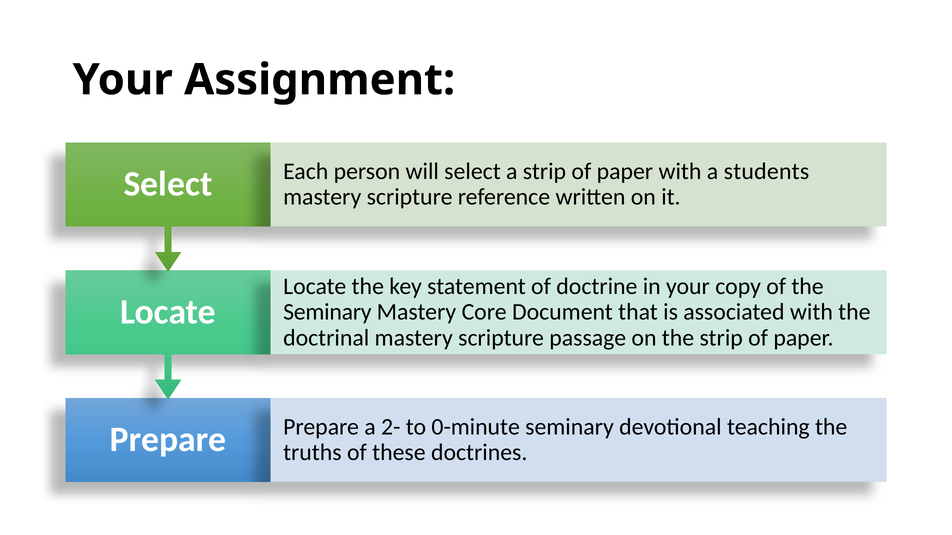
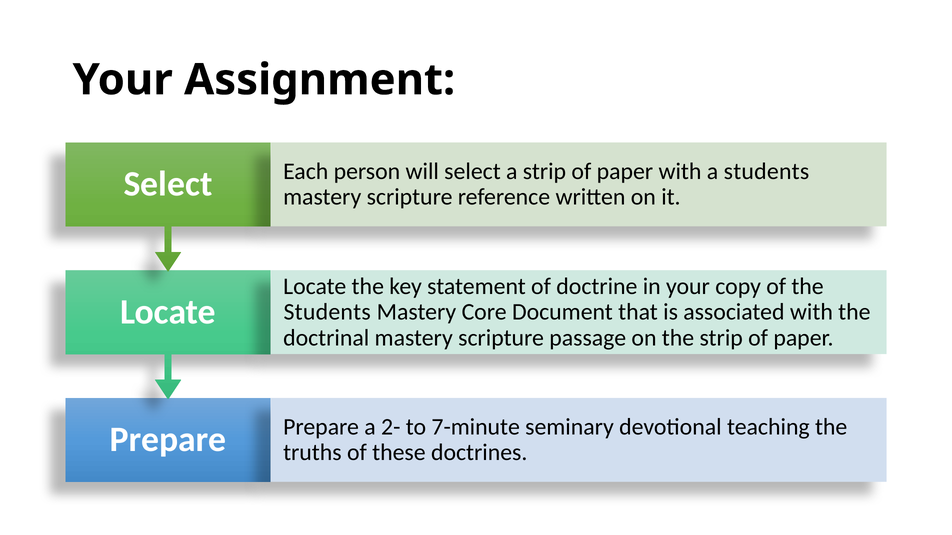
Seminary at (327, 312): Seminary -> Students
0-minute: 0-minute -> 7-minute
